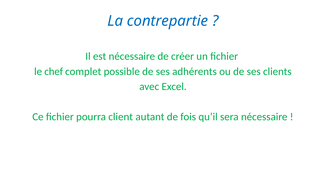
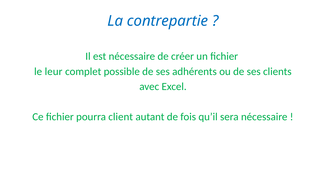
chef: chef -> leur
